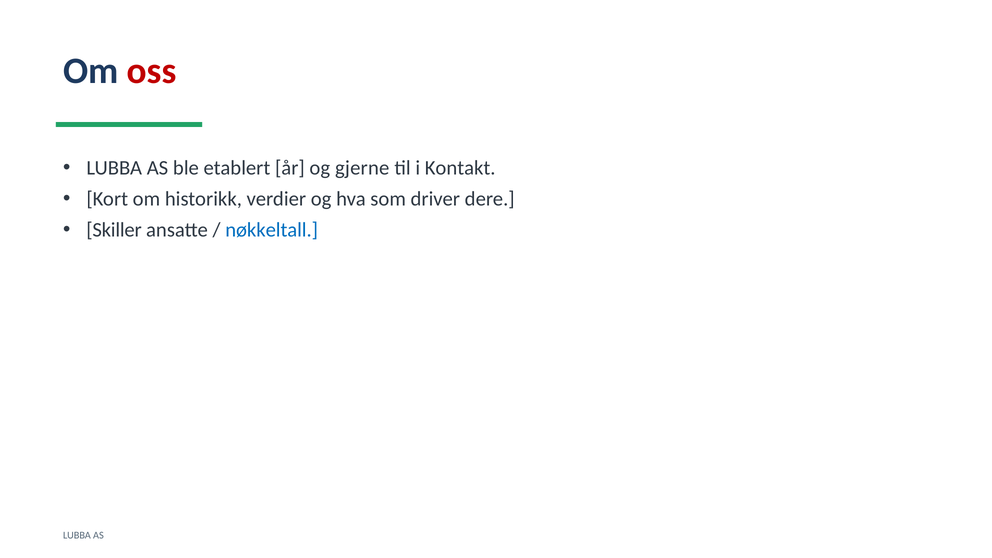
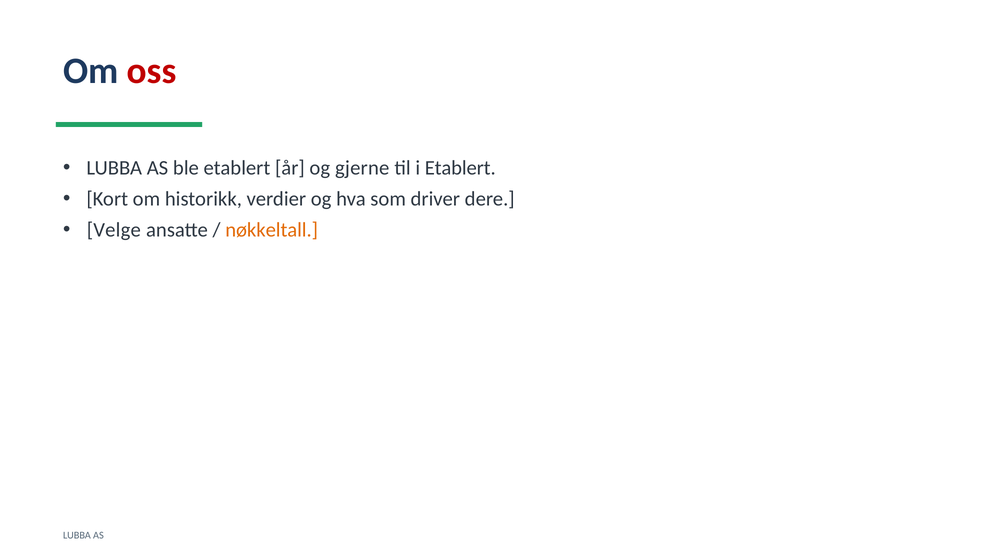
i Kontakt: Kontakt -> Etablert
Skiller: Skiller -> Velge
nøkkeltall colour: blue -> orange
